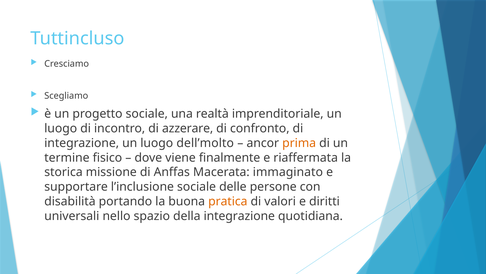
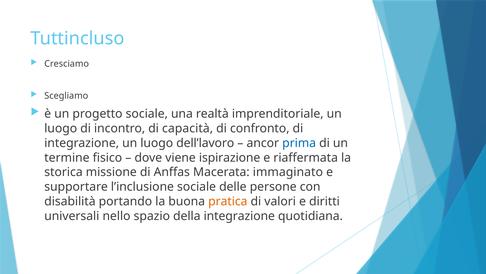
azzerare: azzerare -> capacità
dell’molto: dell’molto -> dell’lavoro
prima colour: orange -> blue
finalmente: finalmente -> ispirazione
